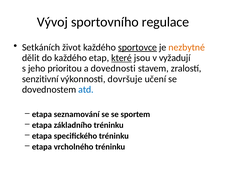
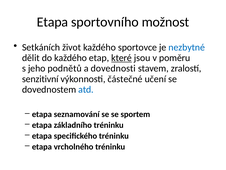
Vývoj at (52, 22): Vývoj -> Etapa
regulace: regulace -> možnost
sportovce underline: present -> none
nezbytné colour: orange -> blue
vyžadují: vyžadují -> poměru
prioritou: prioritou -> podnětů
dovršuje: dovršuje -> částečné
